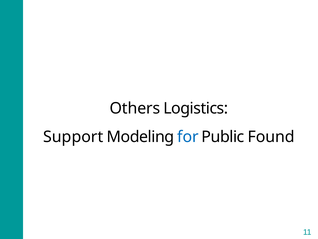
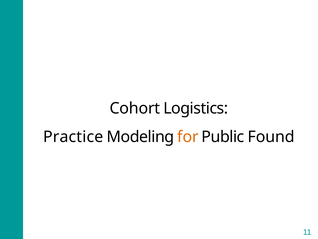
Others: Others -> Cohort
Support: Support -> Practice
for colour: blue -> orange
